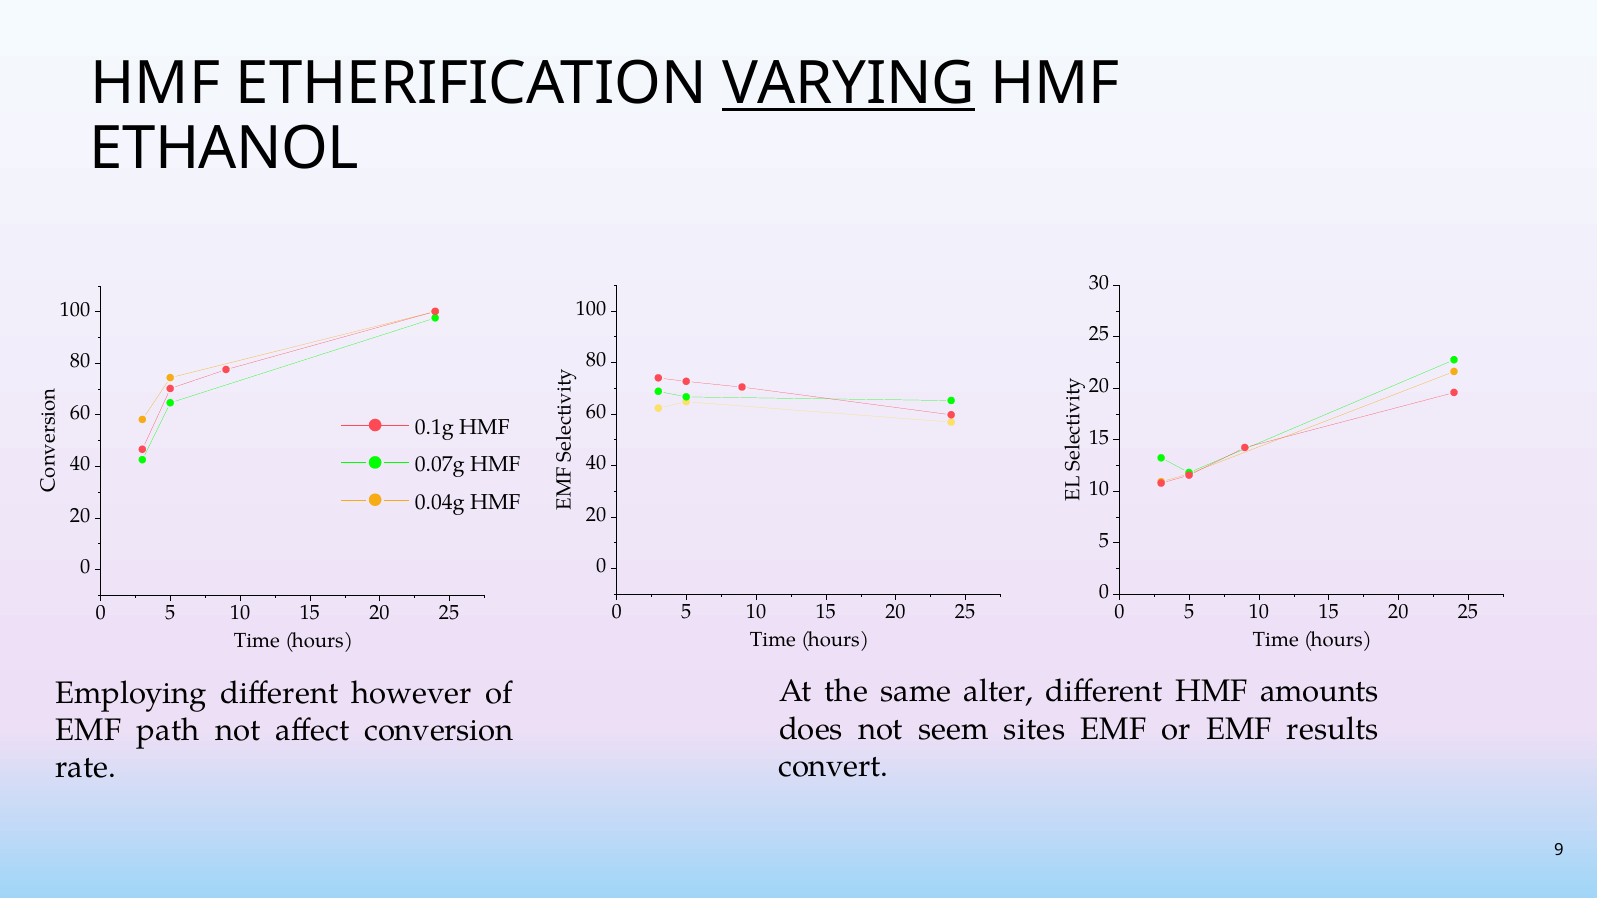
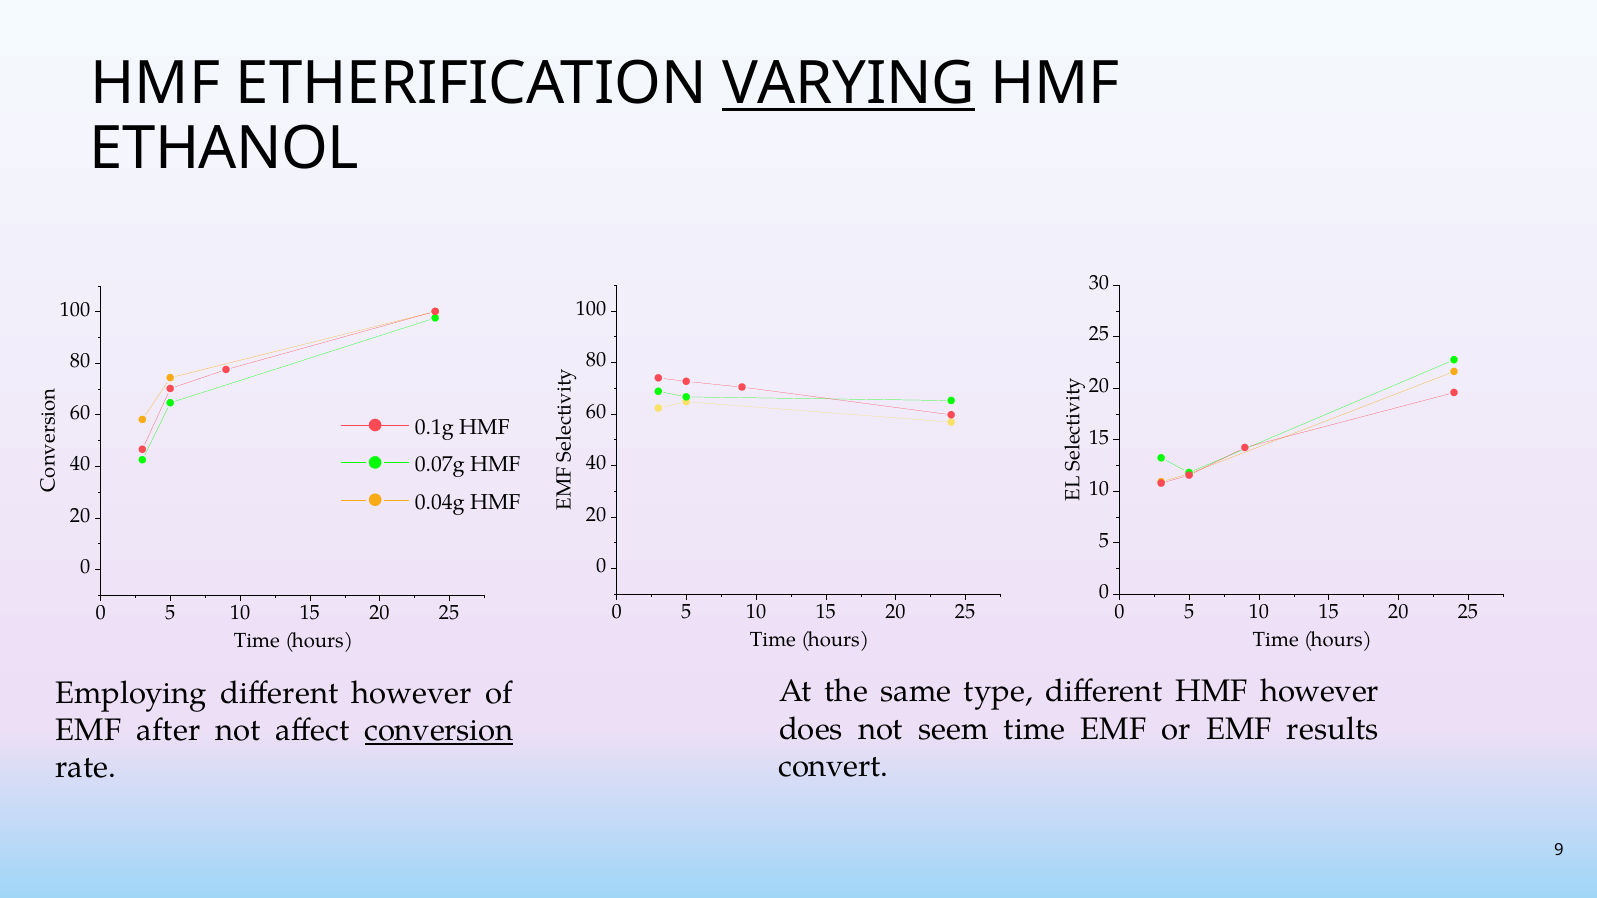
alter: alter -> type
HMF amounts: amounts -> however
seem sites: sites -> time
path: path -> after
conversion underline: none -> present
